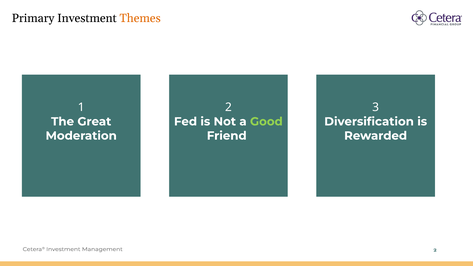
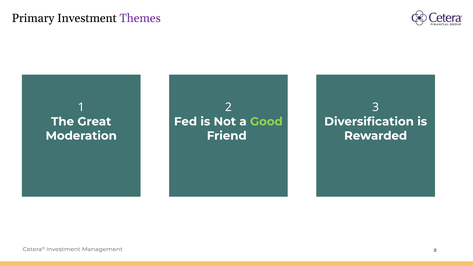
Themes colour: orange -> purple
